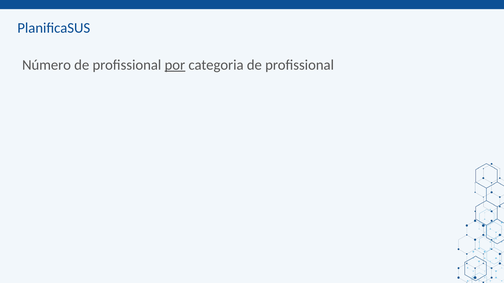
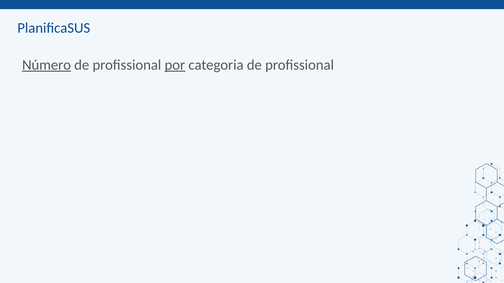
Número underline: none -> present
